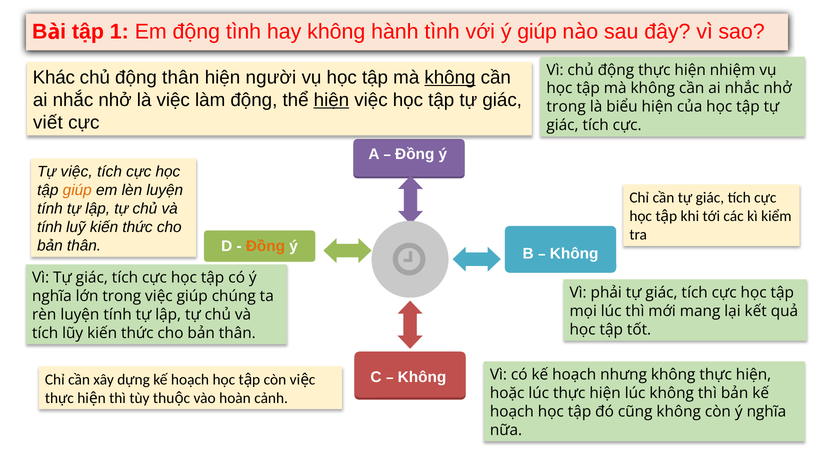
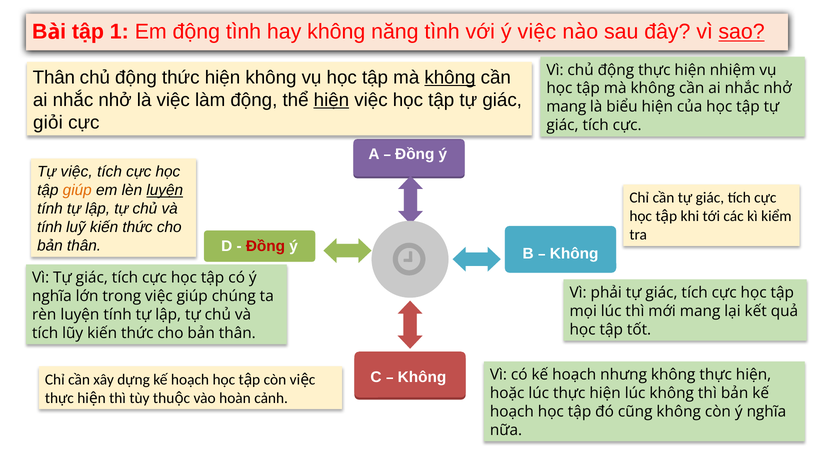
hành: hành -> năng
ý giúp: giúp -> việc
sao underline: none -> present
Khác at (54, 77): Khác -> Thân
động thân: thân -> thức
hiện người: người -> không
trong at (566, 107): trong -> mang
viết: viết -> giỏi
luyện underline: none -> present
Đồng at (265, 247) colour: orange -> red
